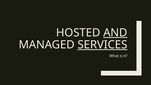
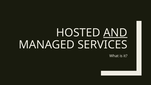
SERVICES underline: present -> none
